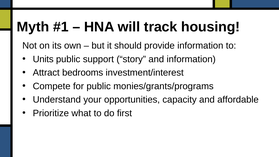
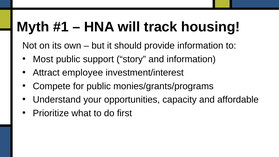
Units: Units -> Most
bedrooms: bedrooms -> employee
